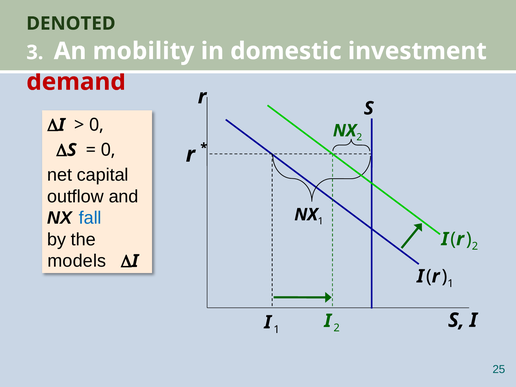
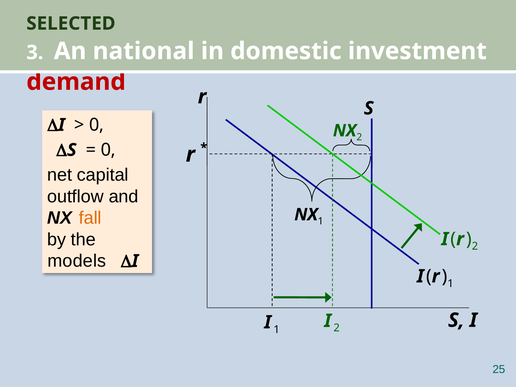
DENOTED: DENOTED -> SELECTED
mobility: mobility -> national
fall colour: blue -> orange
